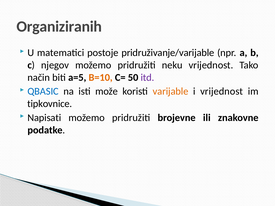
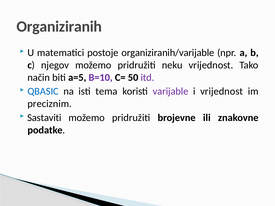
pridruživanje/varijable: pridruživanje/varijable -> organiziranih/varijable
B=10 colour: orange -> purple
može: može -> tema
varijable colour: orange -> purple
tipkovnice: tipkovnice -> preciznim
Napisati: Napisati -> Sastaviti
